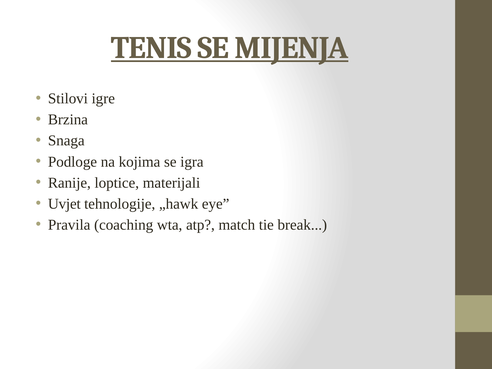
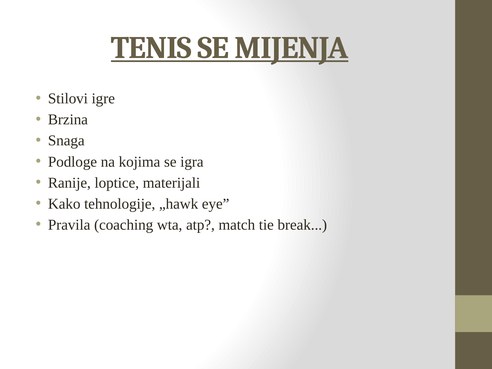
Uvjet: Uvjet -> Kako
